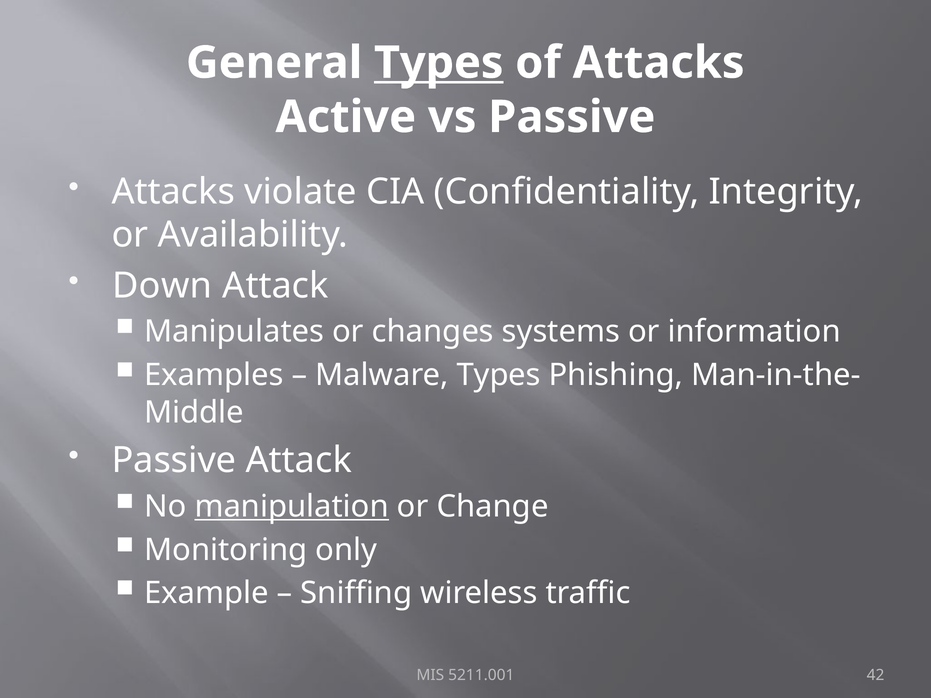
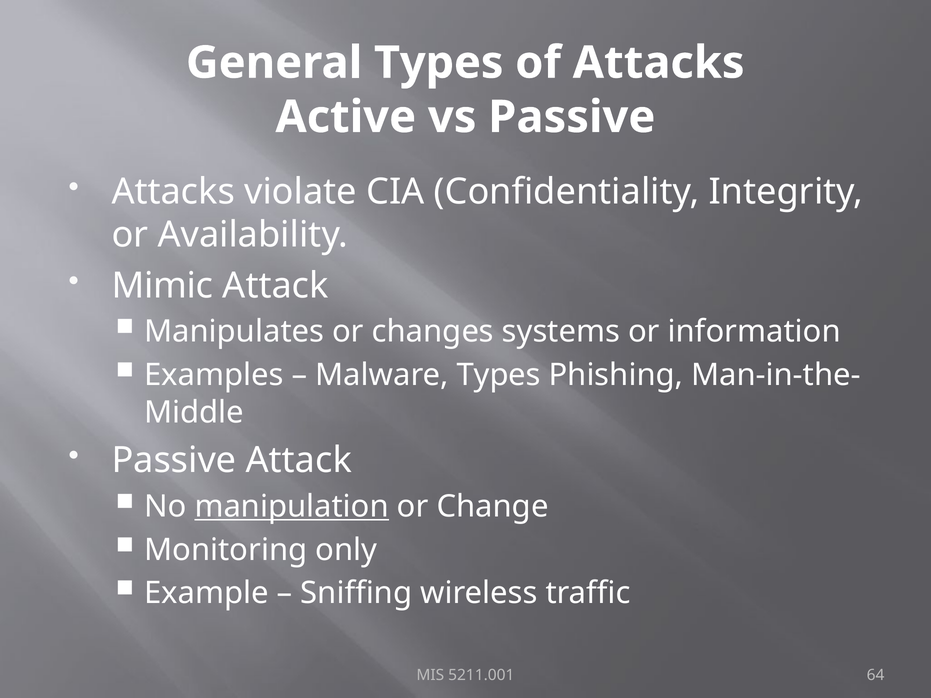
Types at (439, 63) underline: present -> none
Down: Down -> Mimic
42: 42 -> 64
